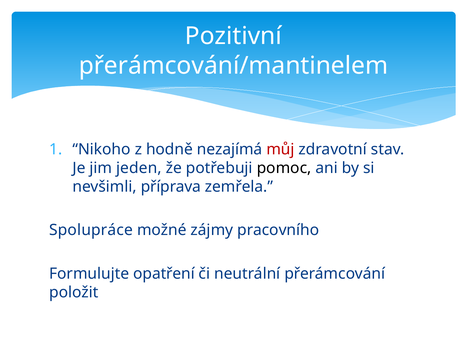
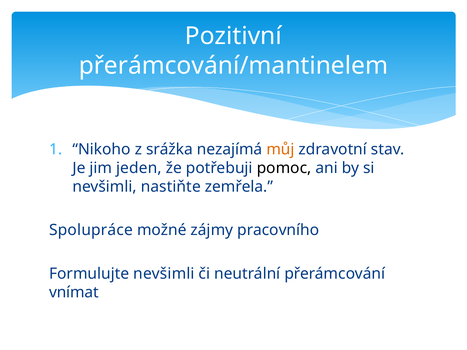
hodně: hodně -> srážka
můj colour: red -> orange
příprava: příprava -> nastiňte
Formulujte opatření: opatření -> nevšimli
položit: položit -> vnímat
